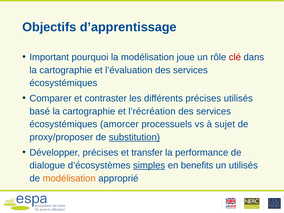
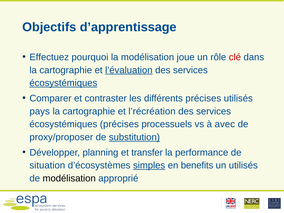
Important: Important -> Effectuez
l’évaluation underline: none -> present
écosystémiques at (63, 83) underline: none -> present
basé: basé -> pays
écosystémiques amorcer: amorcer -> précises
sujet: sujet -> avec
Développer précises: précises -> planning
dialogue: dialogue -> situation
modélisation at (69, 178) colour: orange -> black
